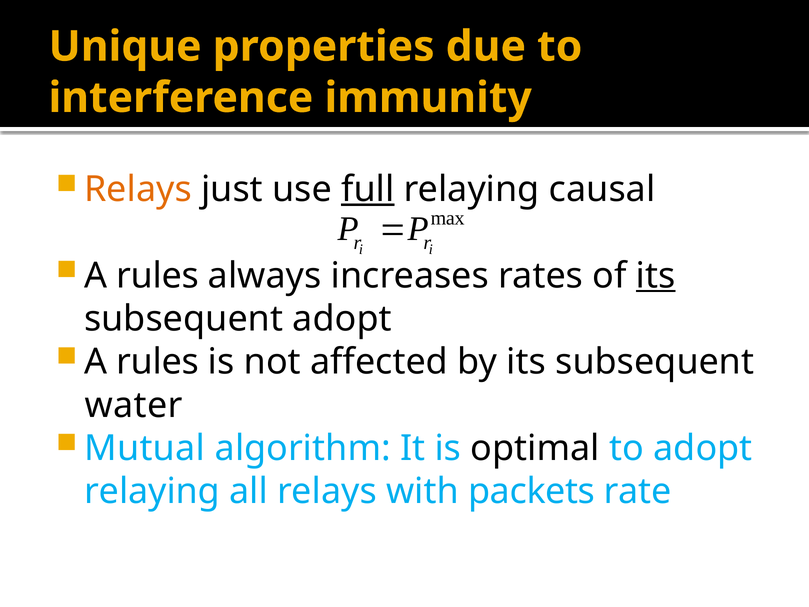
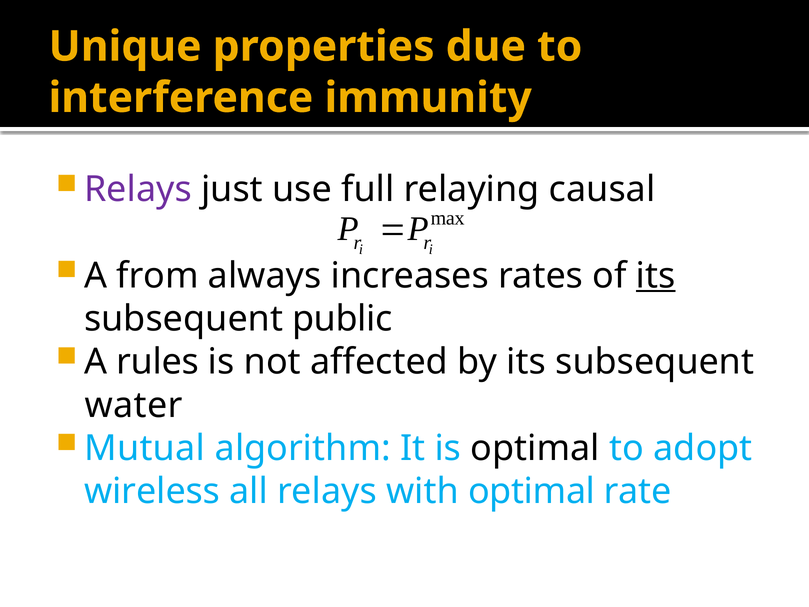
Relays at (138, 189) colour: orange -> purple
full underline: present -> none
rules at (158, 276): rules -> from
subsequent adopt: adopt -> public
relaying at (152, 491): relaying -> wireless
with packets: packets -> optimal
